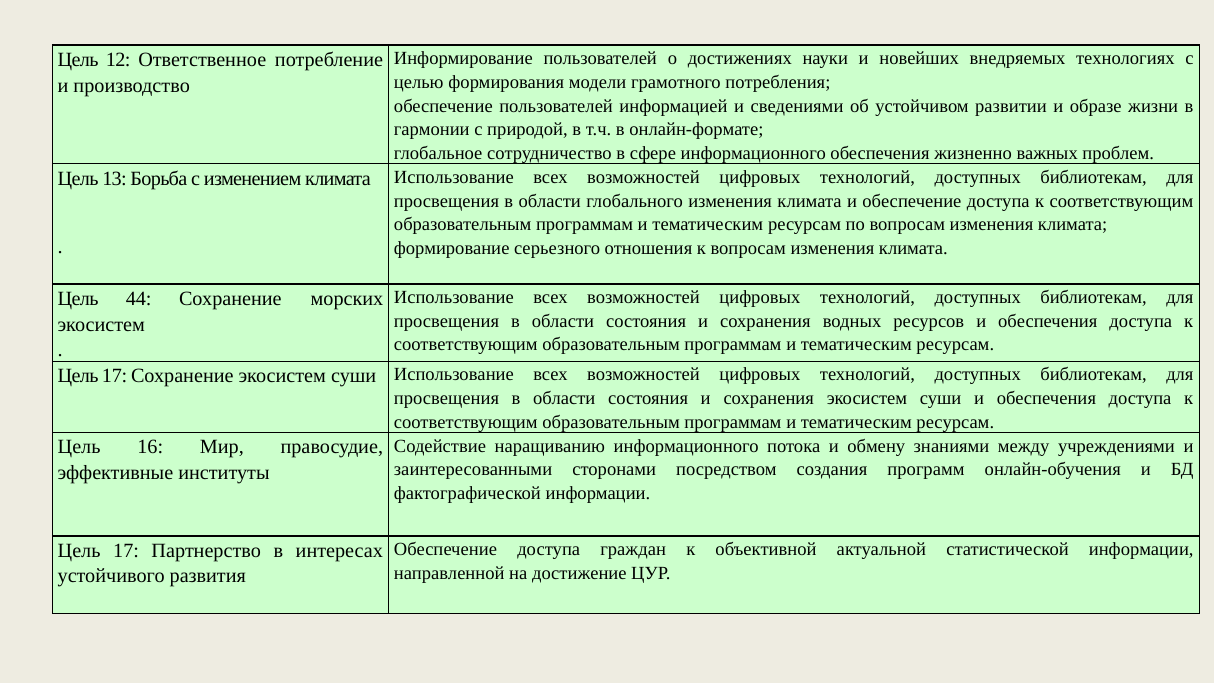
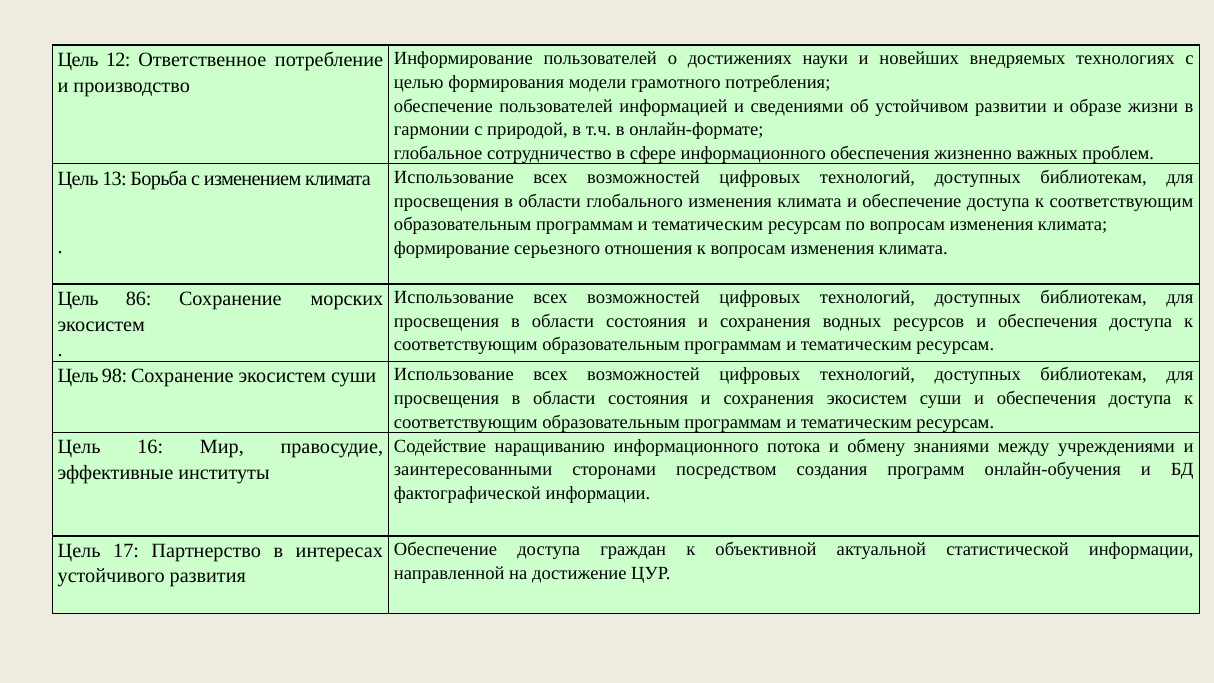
44: 44 -> 86
17 at (115, 376): 17 -> 98
